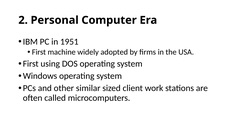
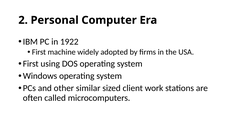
1951: 1951 -> 1922
